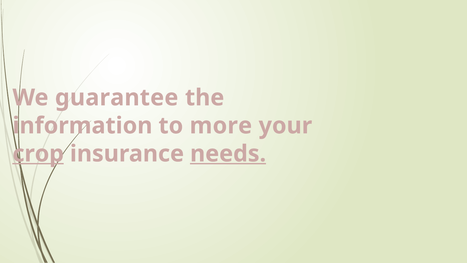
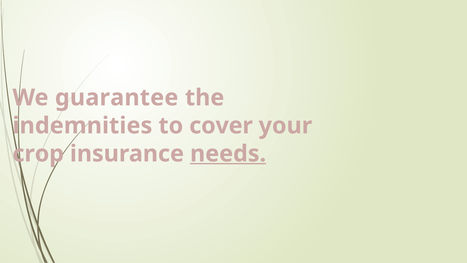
information: information -> indemnities
more: more -> cover
crop underline: present -> none
